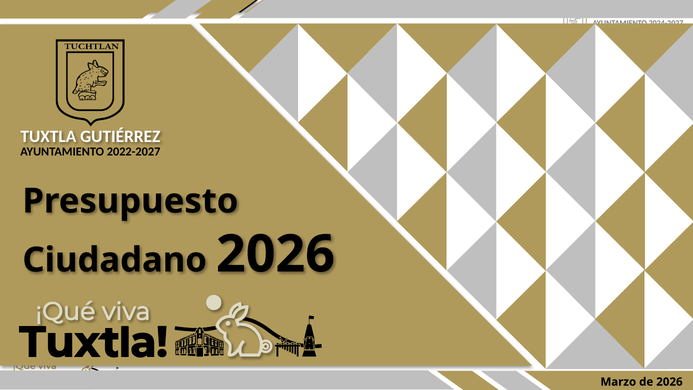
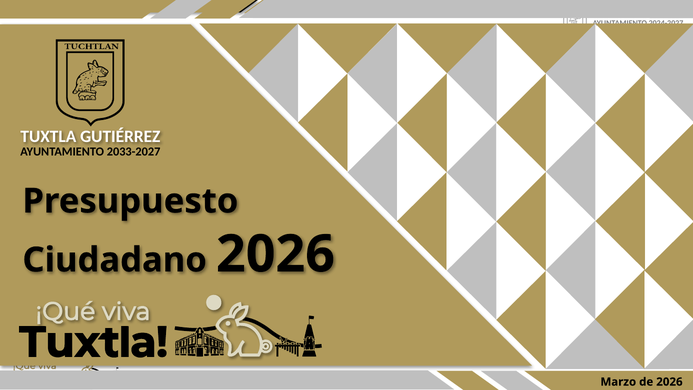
2022-2027: 2022-2027 -> 2033-2027
